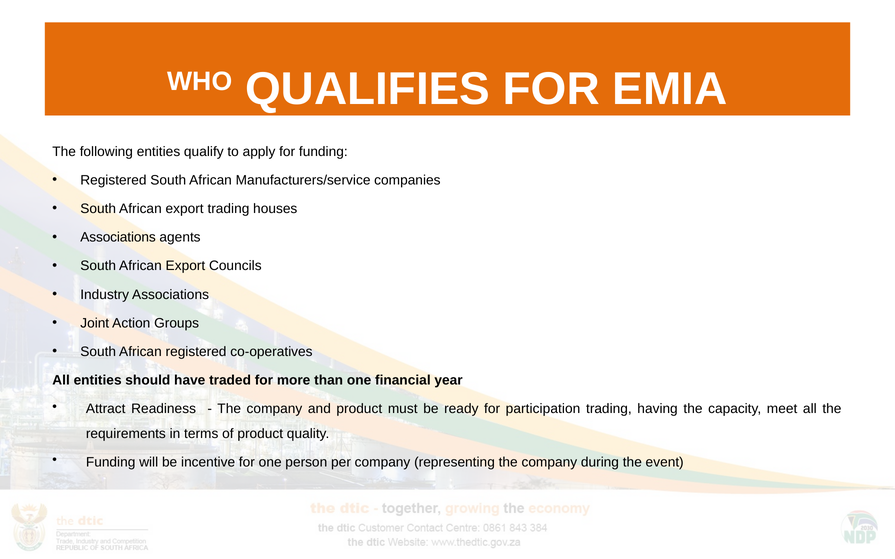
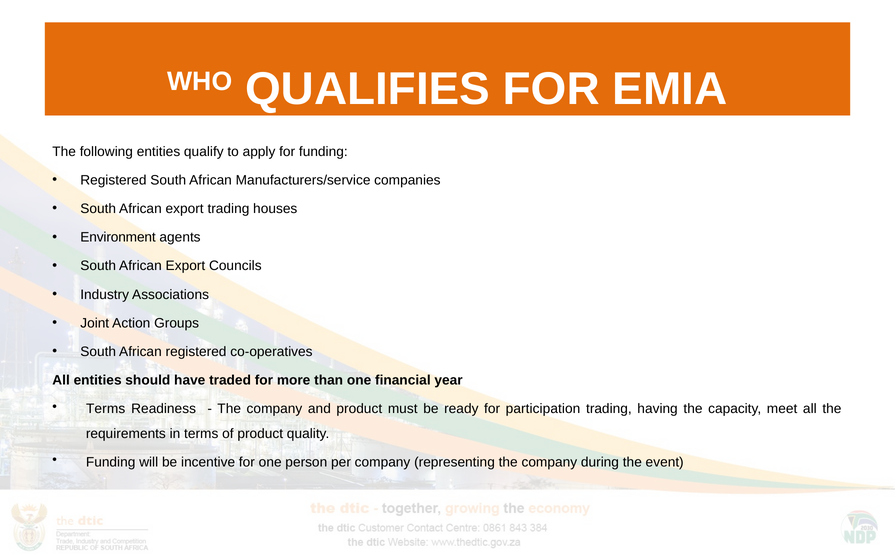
Associations at (118, 238): Associations -> Environment
Attract at (106, 409): Attract -> Terms
